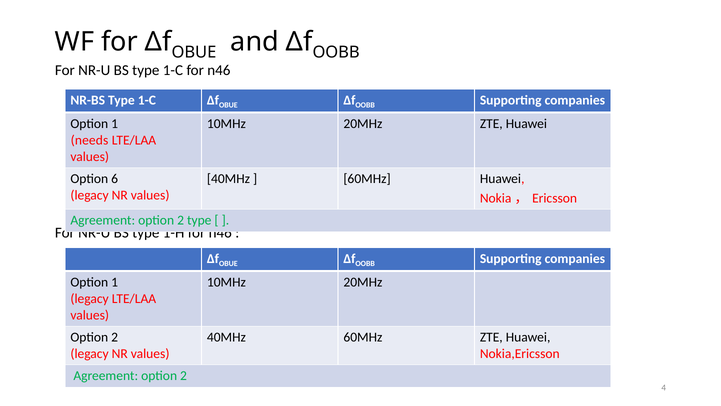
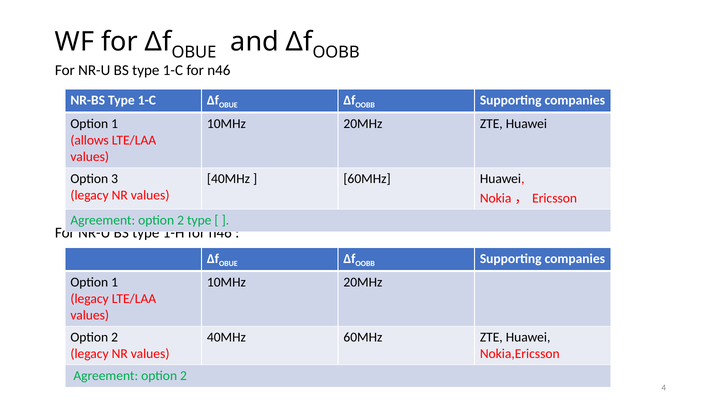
needs: needs -> allows
6: 6 -> 3
